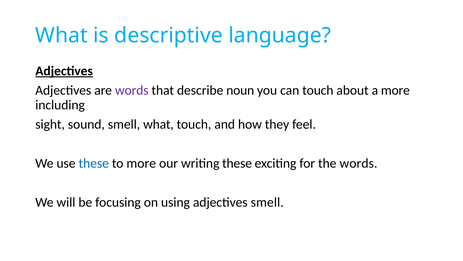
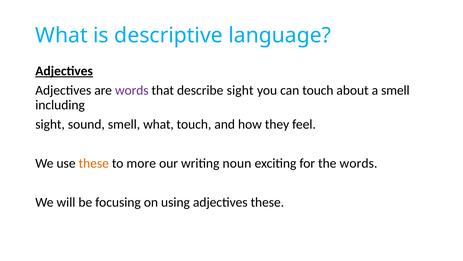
describe noun: noun -> sight
a more: more -> smell
these at (94, 163) colour: blue -> orange
writing these: these -> noun
adjectives smell: smell -> these
